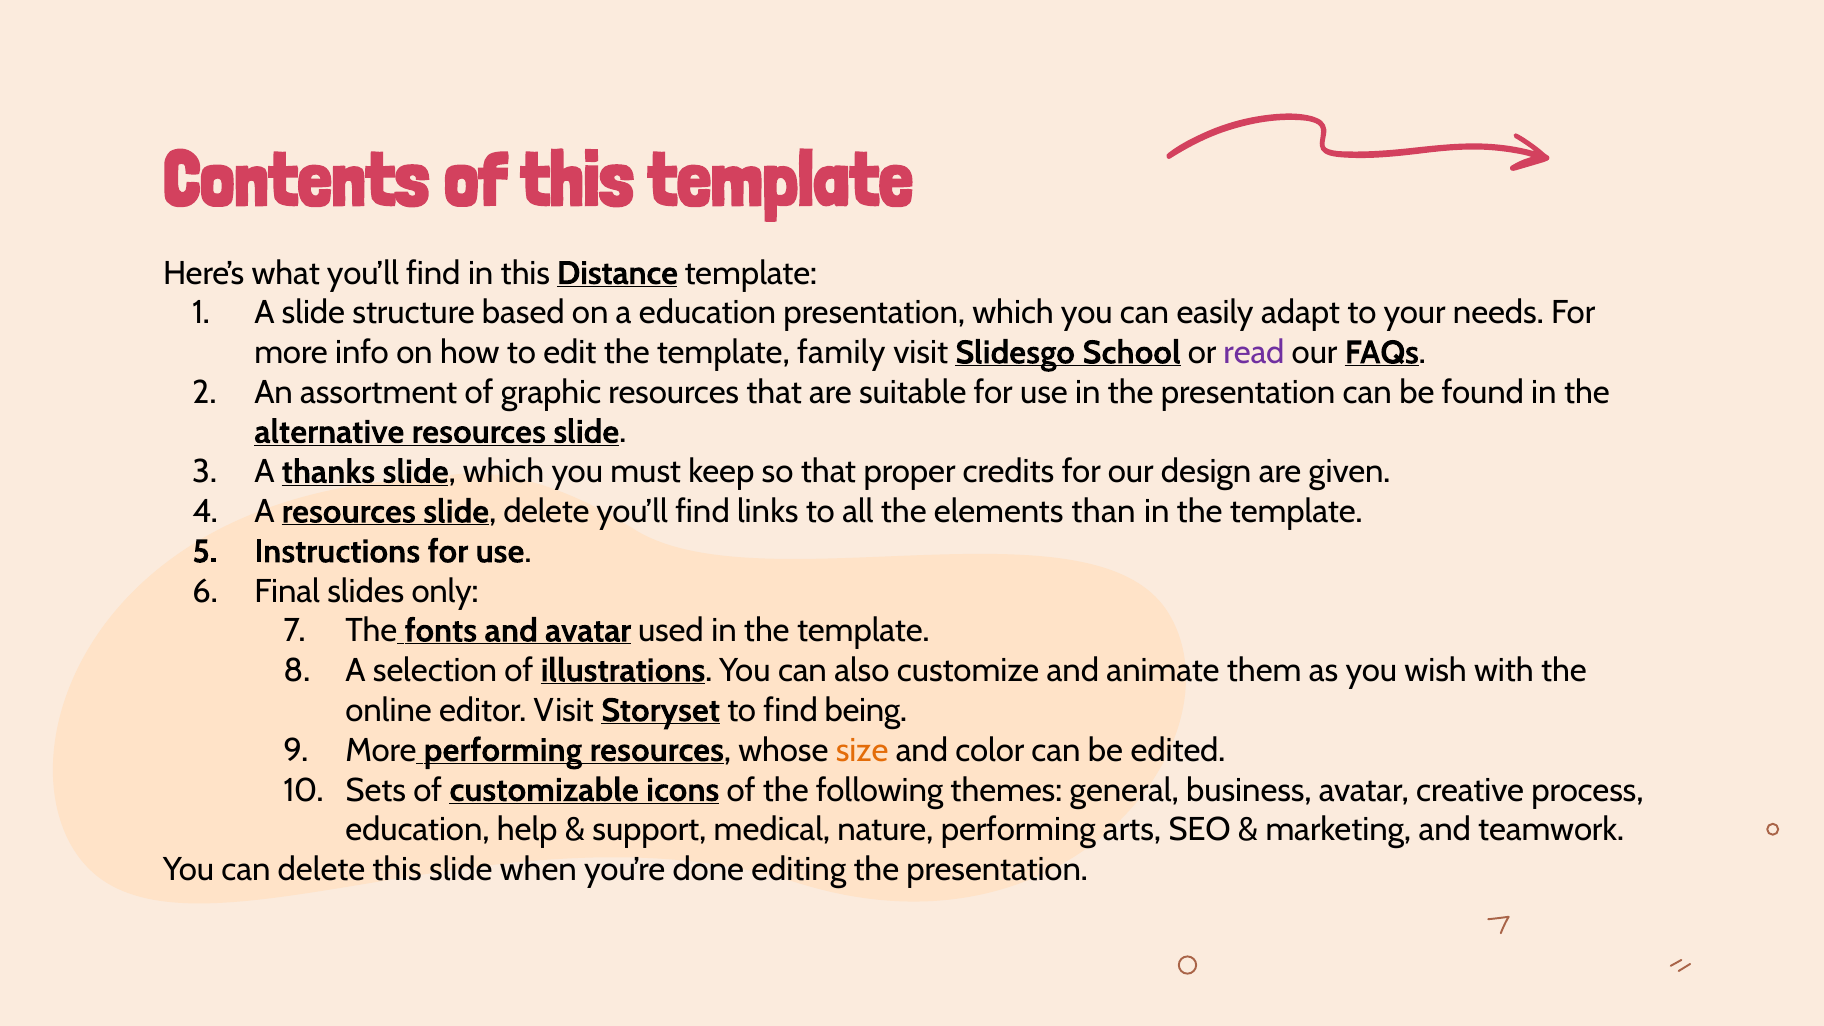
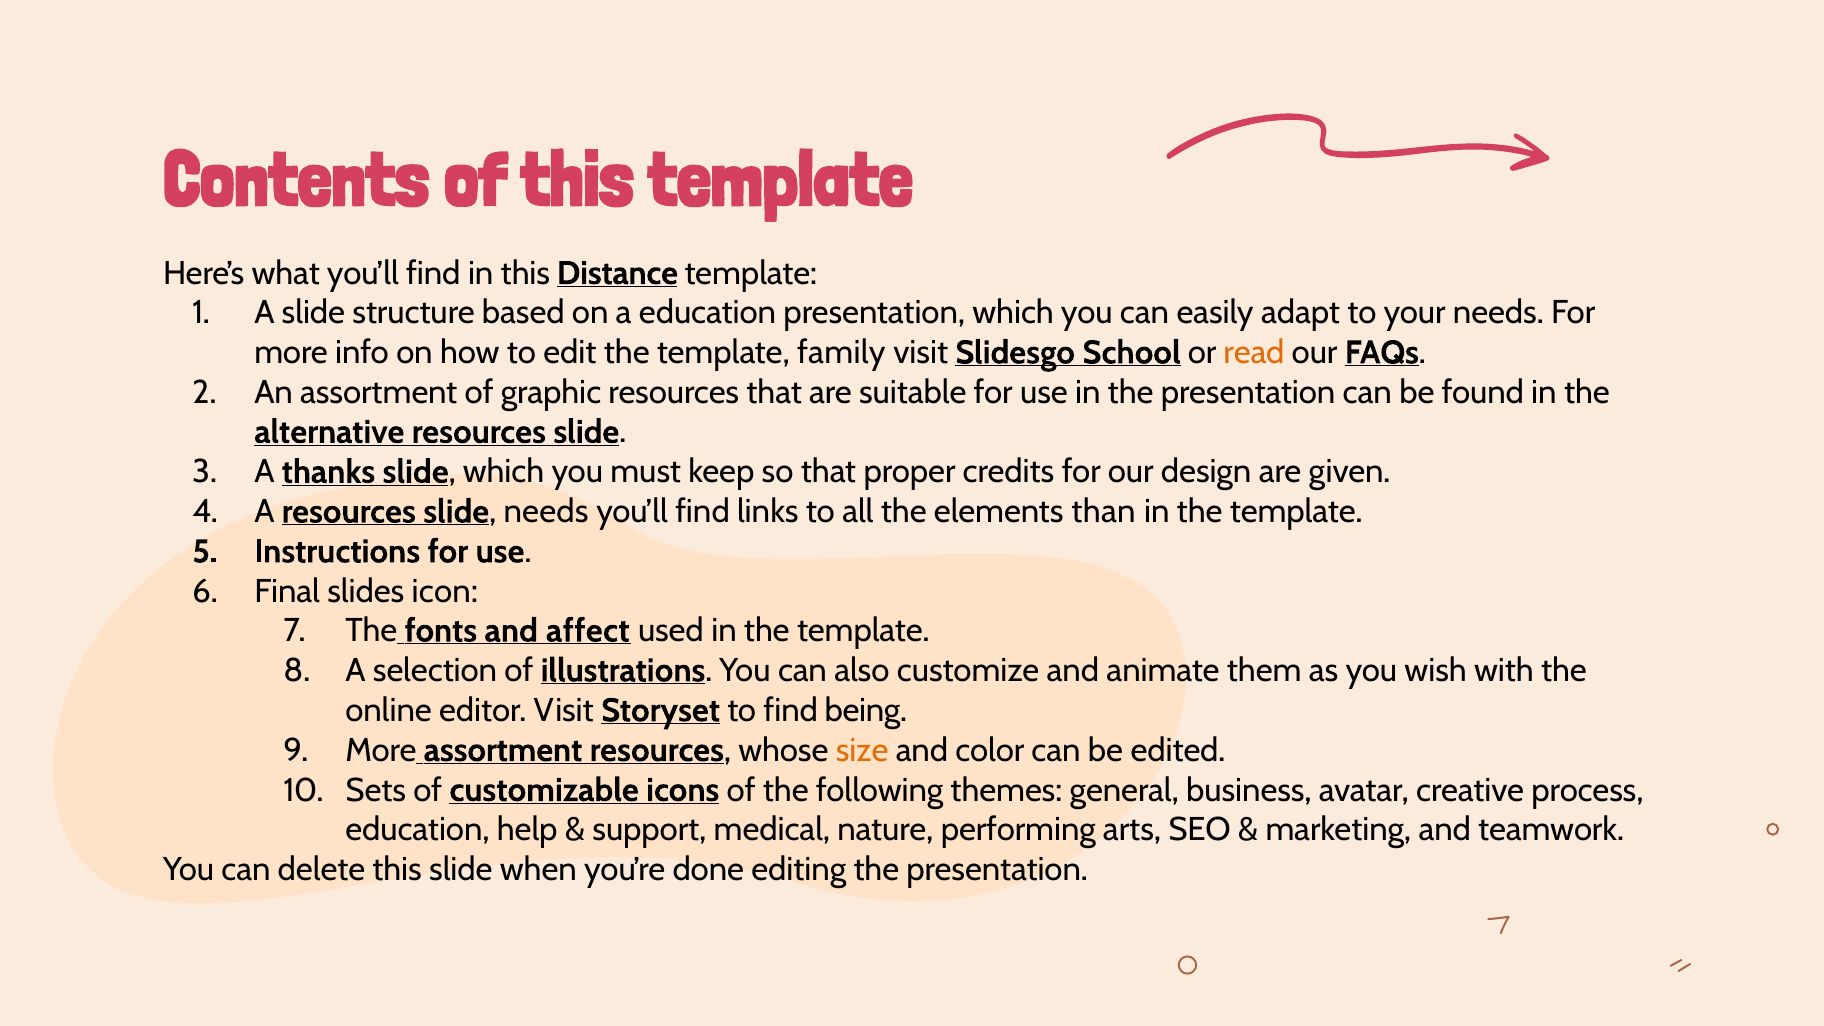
read colour: purple -> orange
slide delete: delete -> needs
only: only -> icon
and avatar: avatar -> affect
More performing: performing -> assortment
